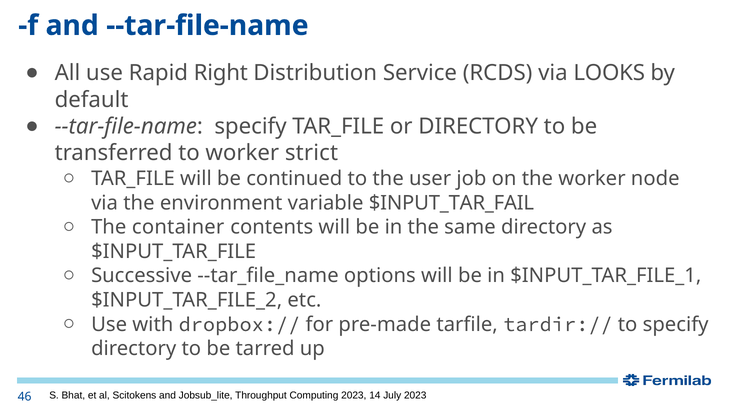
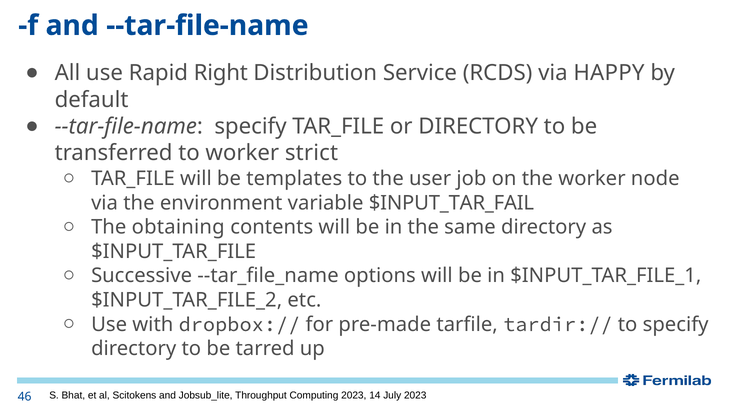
LOOKS: LOOKS -> HAPPY
continued: continued -> templates
container: container -> obtaining
